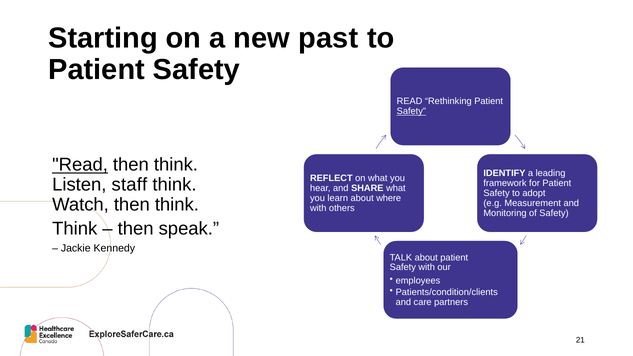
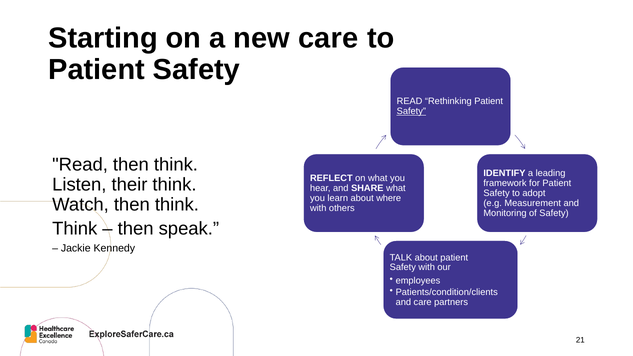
new past: past -> care
Read at (80, 165) underline: present -> none
staff: staff -> their
